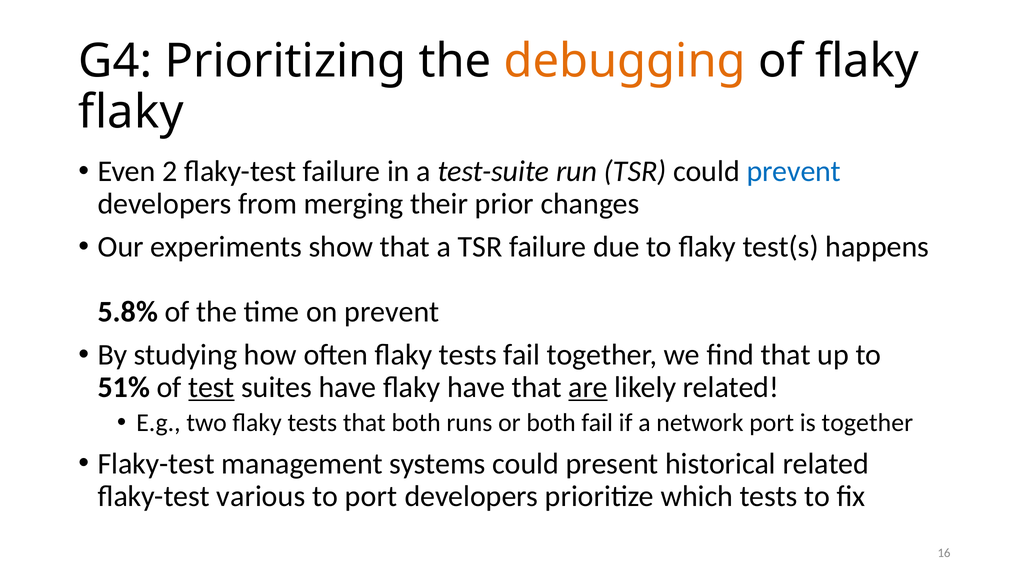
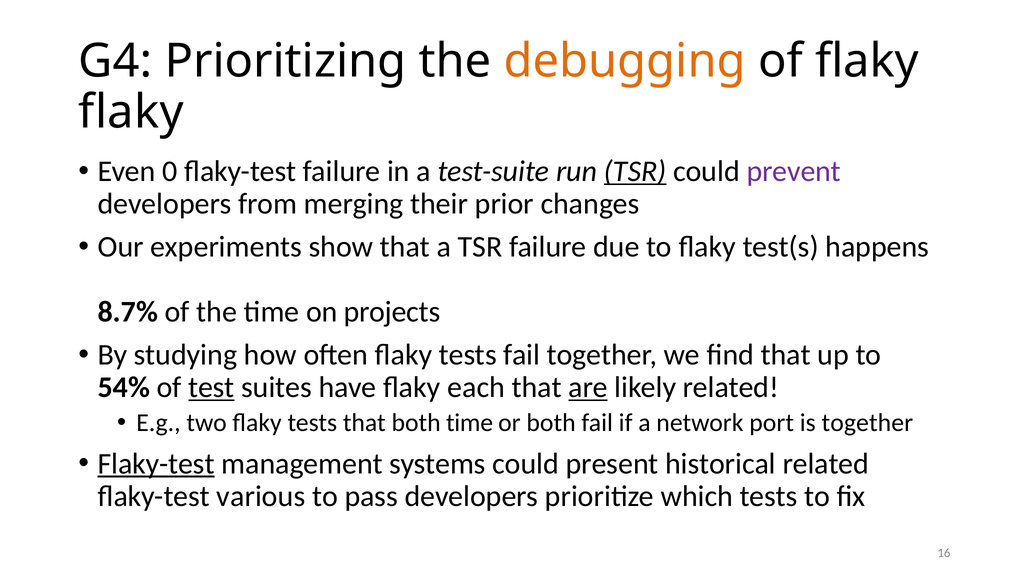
2: 2 -> 0
TSR at (635, 171) underline: none -> present
prevent at (794, 171) colour: blue -> purple
5.8%: 5.8% -> 8.7%
on prevent: prevent -> projects
51%: 51% -> 54%
flaky have: have -> each
both runs: runs -> time
Flaky-test at (156, 464) underline: none -> present
to port: port -> pass
